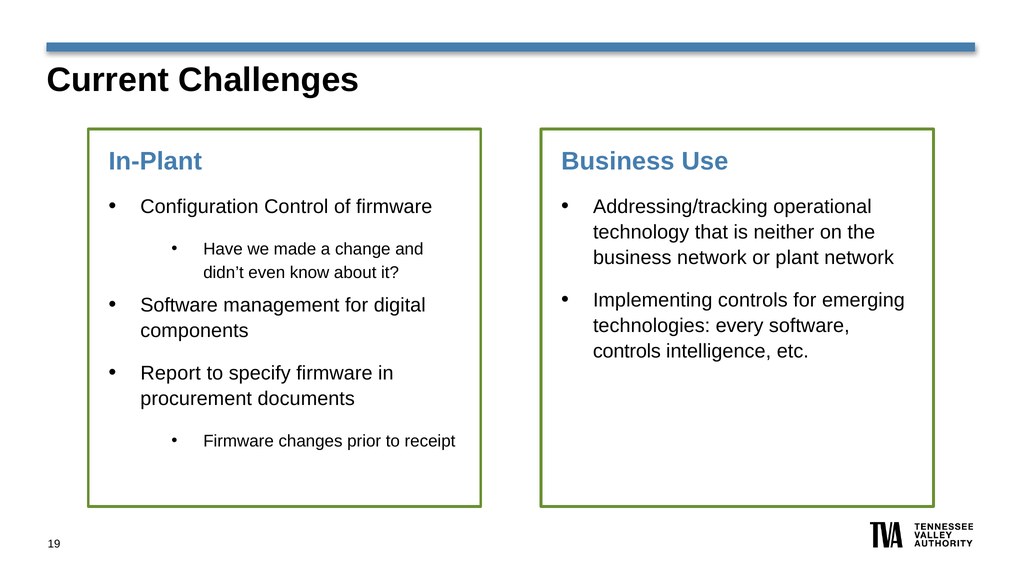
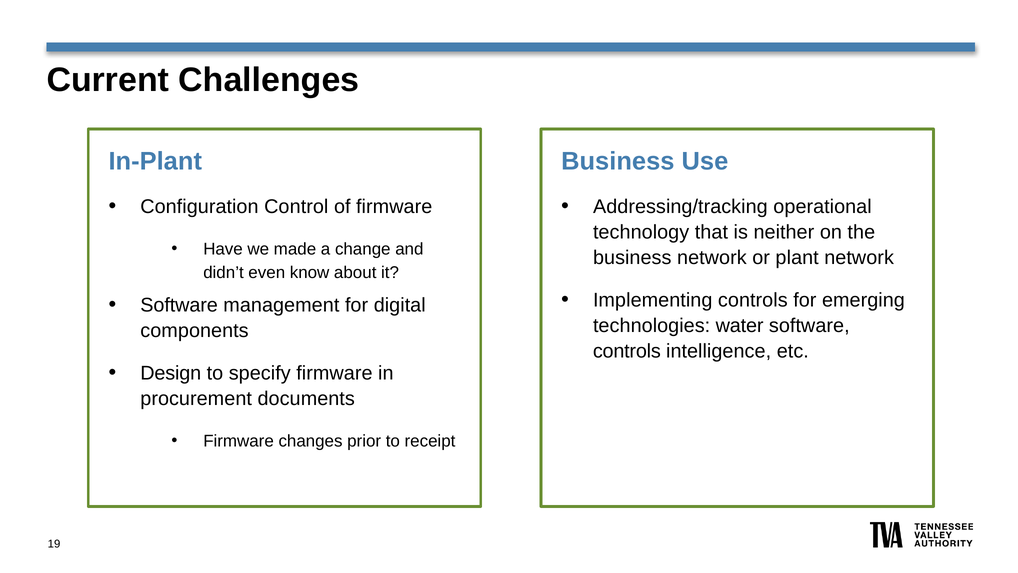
every: every -> water
Report: Report -> Design
